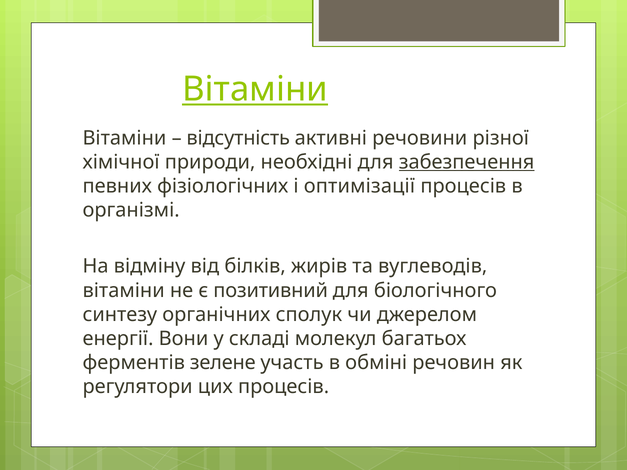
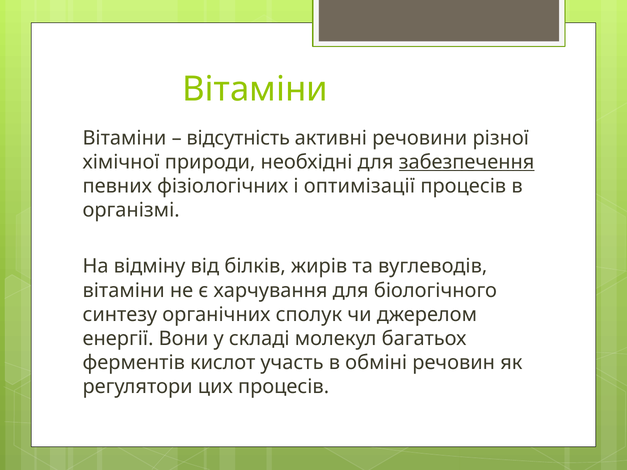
Вітаміни at (255, 89) underline: present -> none
позитивний: позитивний -> харчування
зелене: зелене -> кислот
